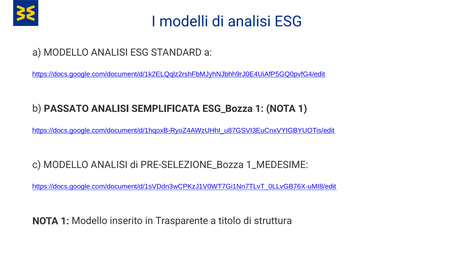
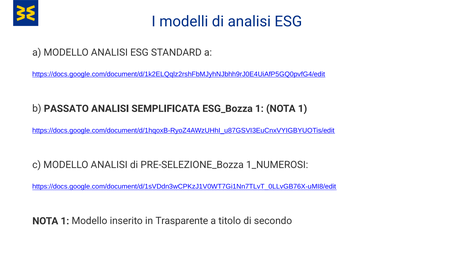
1_MEDESIME: 1_MEDESIME -> 1_NUMEROSI
struttura: struttura -> secondo
